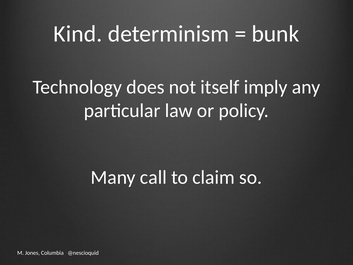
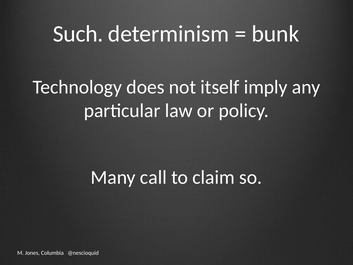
Kind: Kind -> Such
